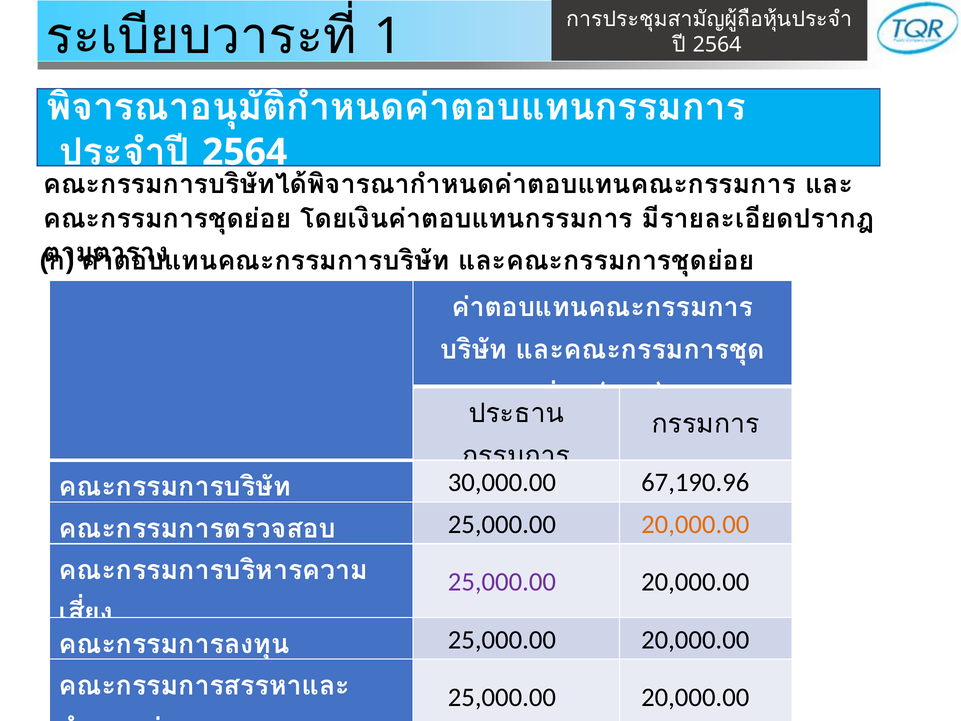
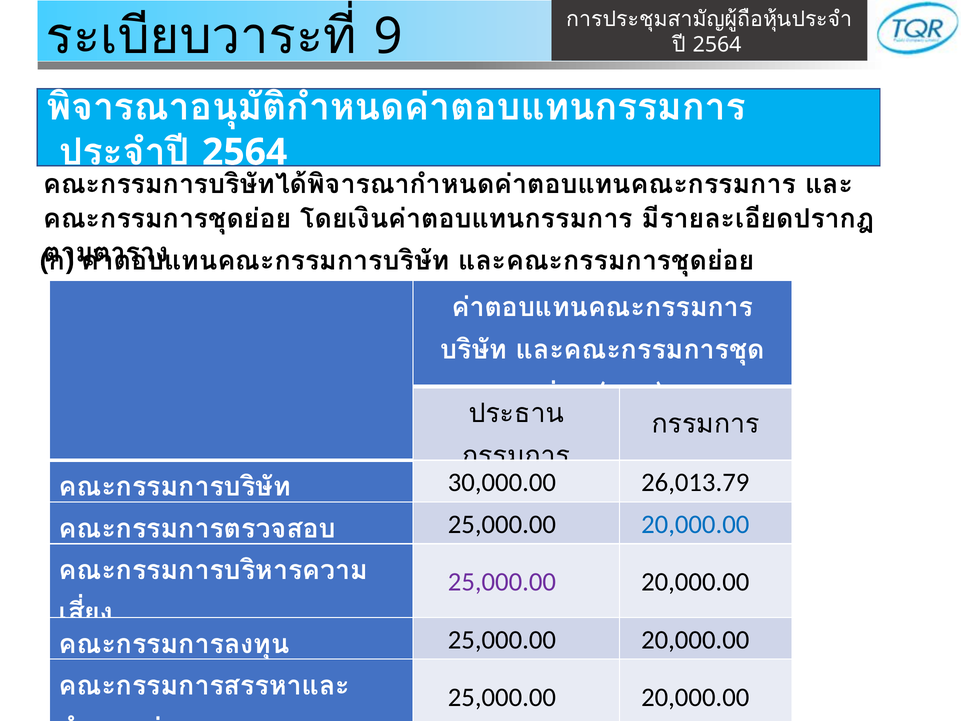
1: 1 -> 9
67,190.96: 67,190.96 -> 26,013.79
20,000.00 at (695, 524) colour: orange -> blue
